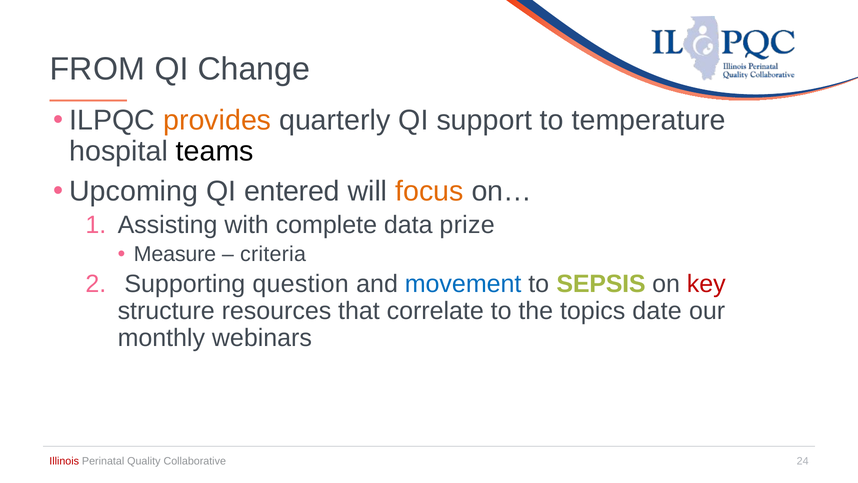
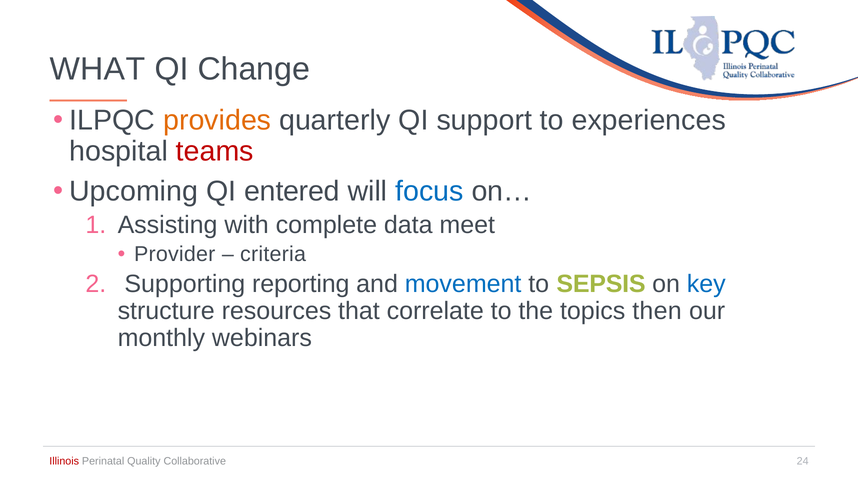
FROM: FROM -> WHAT
temperature: temperature -> experiences
teams colour: black -> red
focus colour: orange -> blue
prize: prize -> meet
Measure: Measure -> Provider
question: question -> reporting
key colour: red -> blue
date: date -> then
